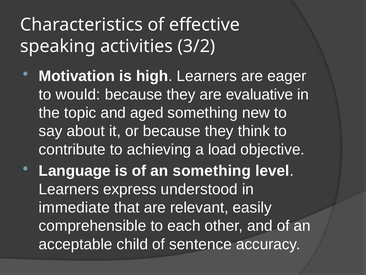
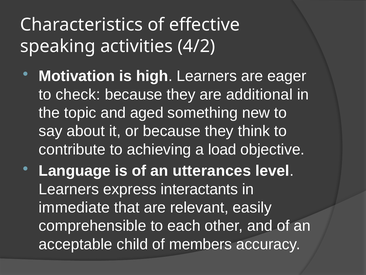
3/2: 3/2 -> 4/2
would: would -> check
evaluative: evaluative -> additional
an something: something -> utterances
understood: understood -> interactants
sentence: sentence -> members
